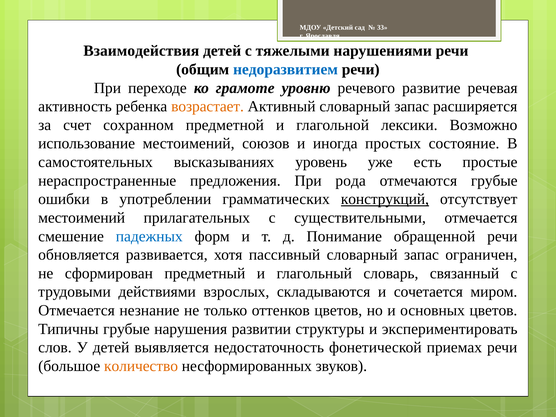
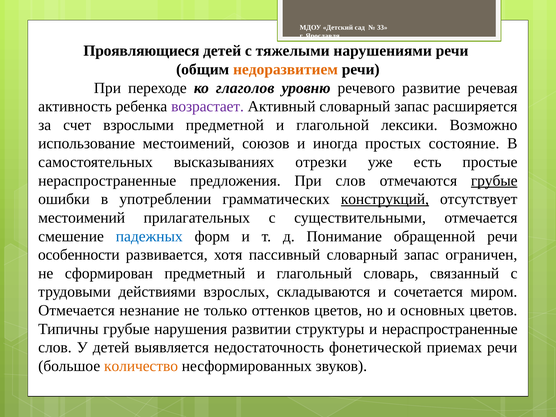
Взаимодействия: Взаимодействия -> Проявляющиеся
недоразвитием colour: blue -> orange
грамоте: грамоте -> глаголов
возрастает colour: orange -> purple
сохранном: сохранном -> взрослыми
уровень: уровень -> отрезки
При рода: рода -> слов
грубые at (494, 181) underline: none -> present
обновляется: обновляется -> особенности
и экспериментировать: экспериментировать -> нераспространенные
